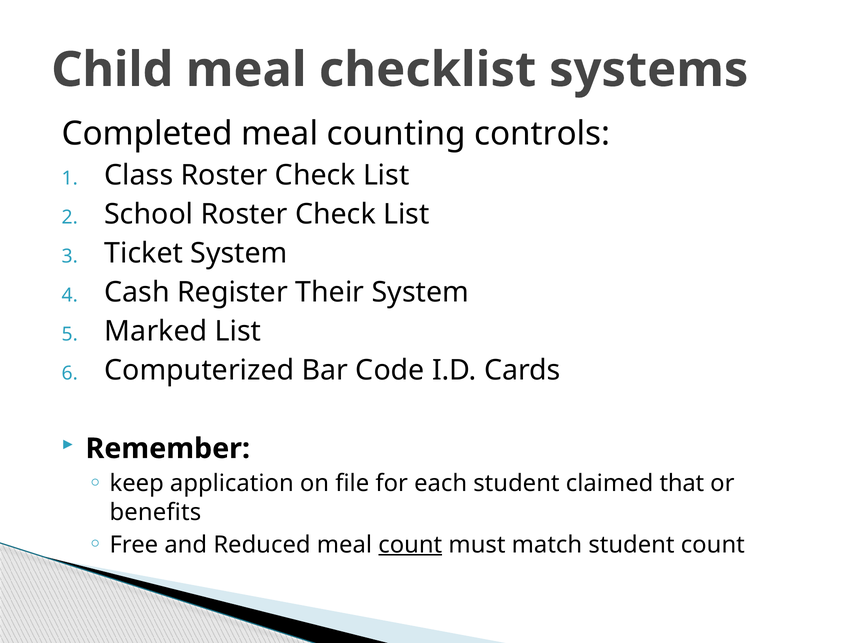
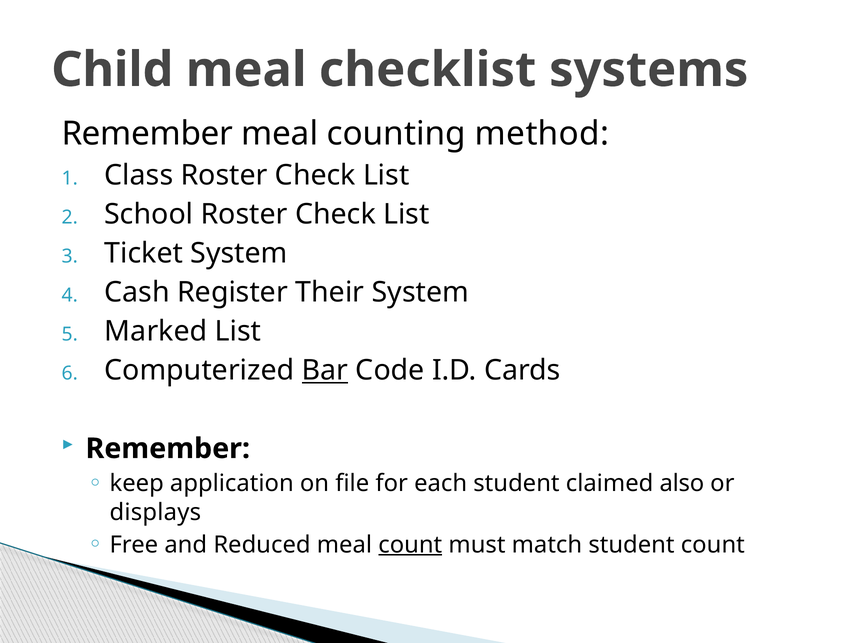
Completed at (147, 134): Completed -> Remember
controls: controls -> method
Bar underline: none -> present
that: that -> also
benefits: benefits -> displays
